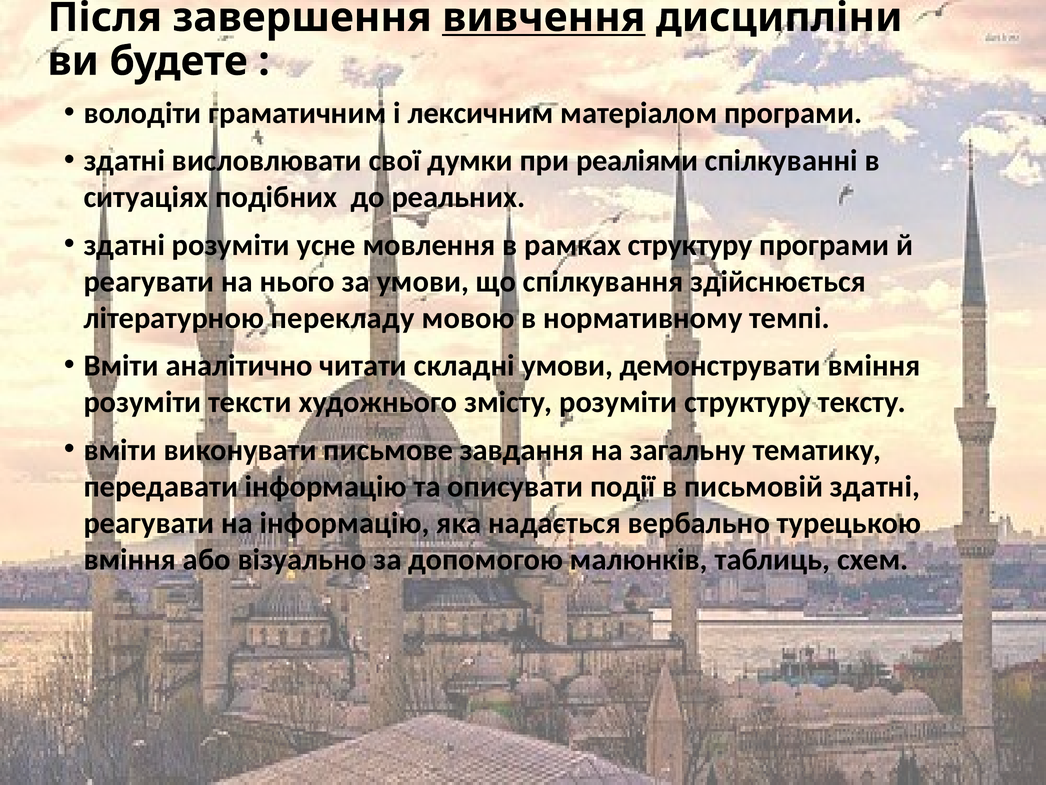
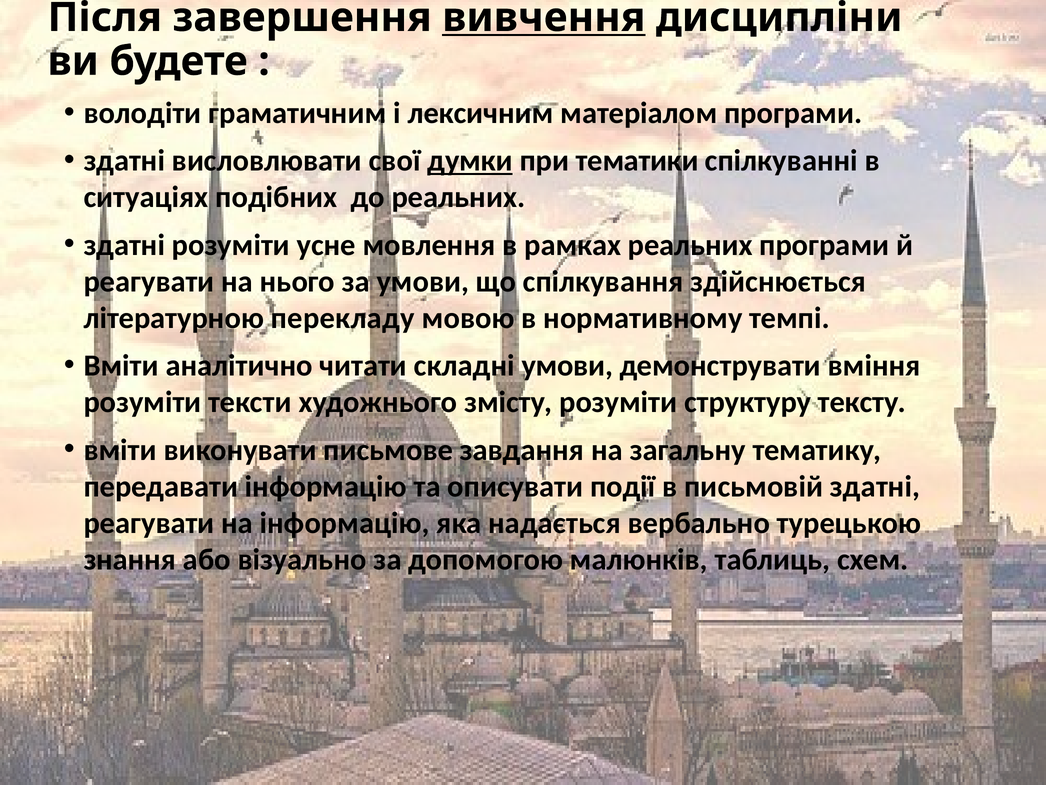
думки underline: none -> present
реаліями: реаліями -> тематики
рамках структуру: структуру -> реальних
вміння at (130, 560): вміння -> знання
